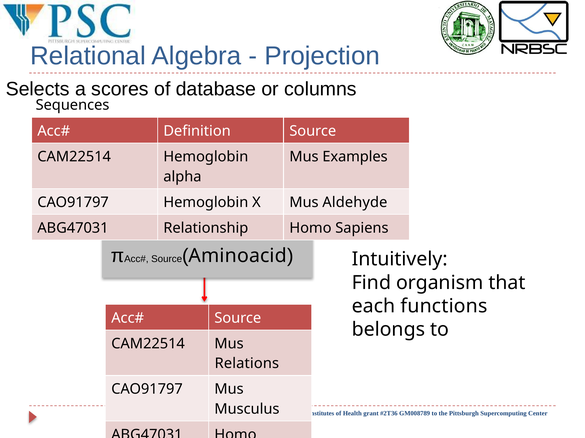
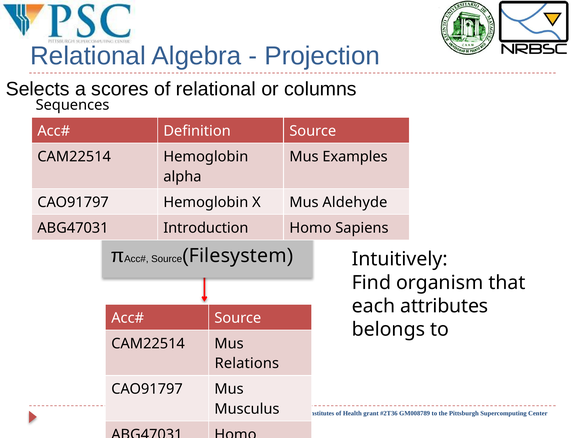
of database: database -> relational
Relationship: Relationship -> Introduction
Aminoacid: Aminoacid -> Filesystem
functions: functions -> attributes
